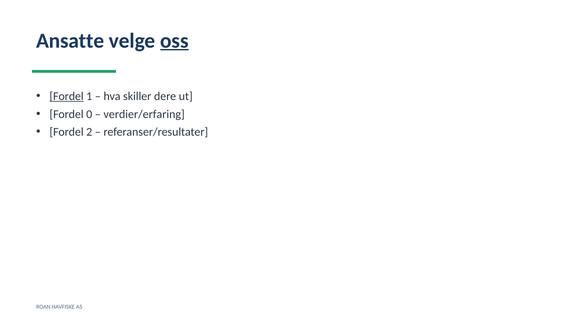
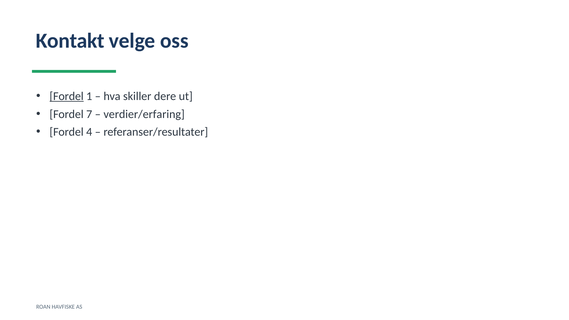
Ansatte: Ansatte -> Kontakt
oss underline: present -> none
0: 0 -> 7
2: 2 -> 4
